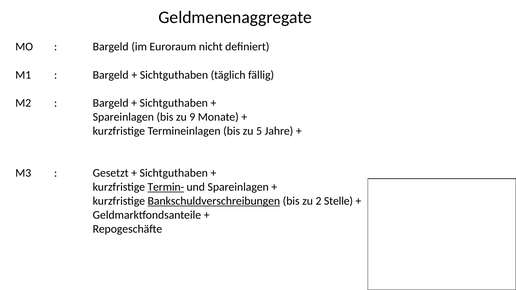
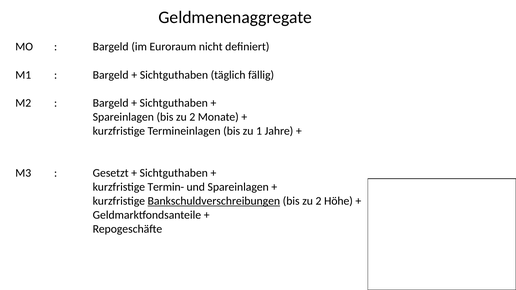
Spareinlagen bis zu 9: 9 -> 2
5: 5 -> 1
Termin- underline: present -> none
Stelle: Stelle -> Höhe
